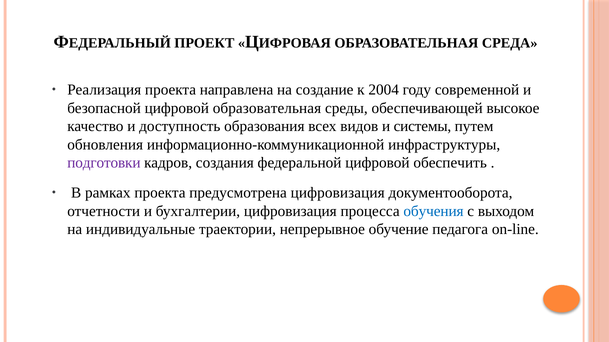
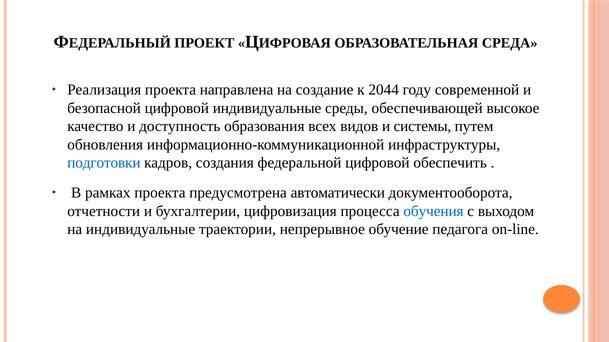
2004: 2004 -> 2044
цифровой образовательная: образовательная -> индивидуальные
подготовки colour: purple -> blue
предусмотрена цифровизация: цифровизация -> автоматически
